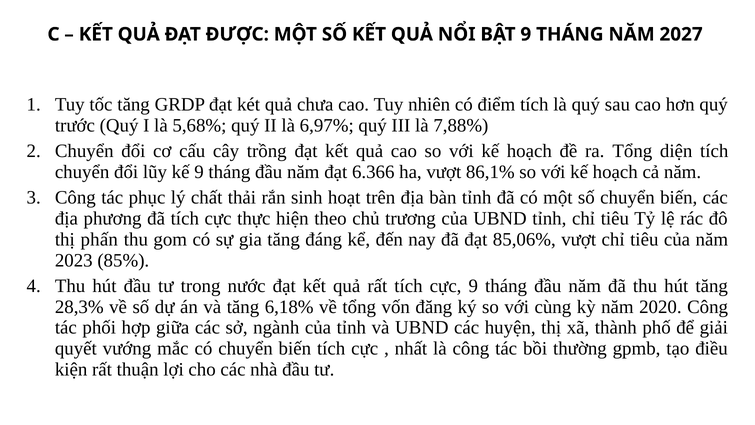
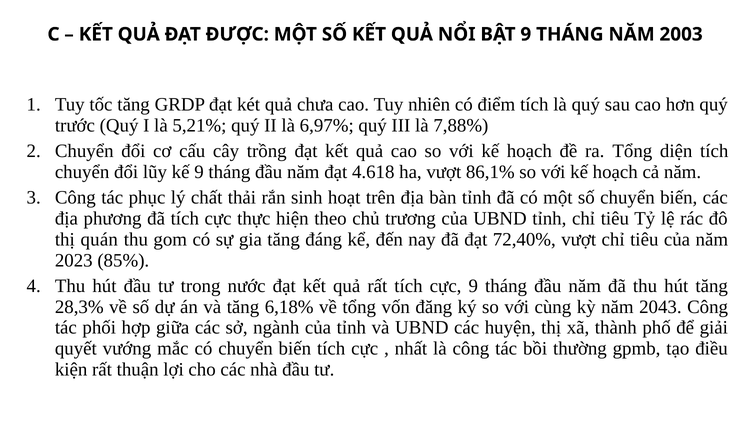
2027: 2027 -> 2003
5,68%: 5,68% -> 5,21%
6.366: 6.366 -> 4.618
phấn: phấn -> quán
85,06%: 85,06% -> 72,40%
2020: 2020 -> 2043
